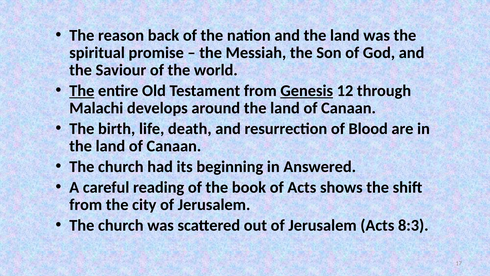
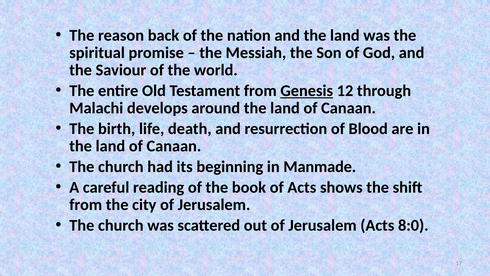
The at (82, 91) underline: present -> none
Answered: Answered -> Manmade
8:3: 8:3 -> 8:0
